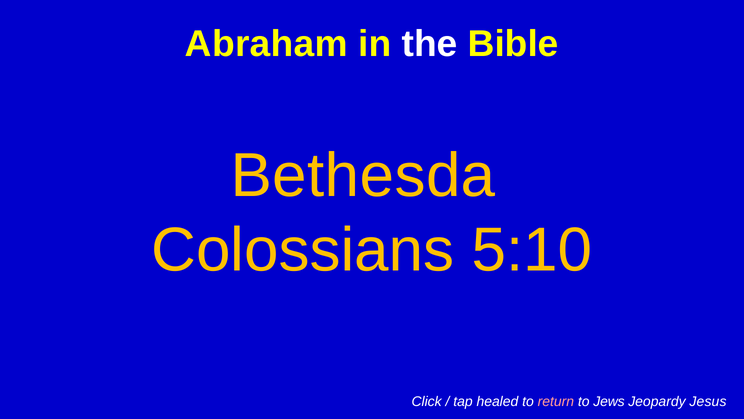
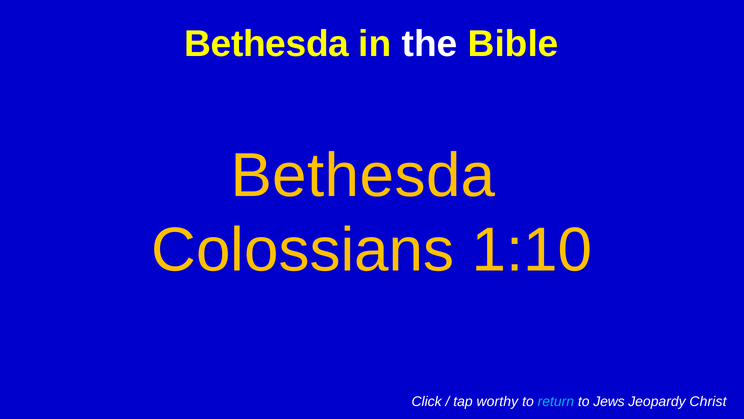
Abraham at (266, 44): Abraham -> Bethesda
5:10: 5:10 -> 1:10
healed: healed -> worthy
return colour: pink -> light blue
Jesus: Jesus -> Christ
